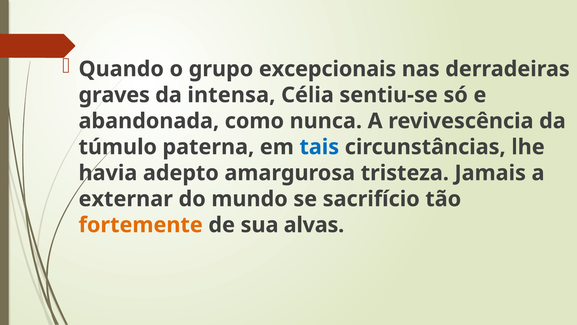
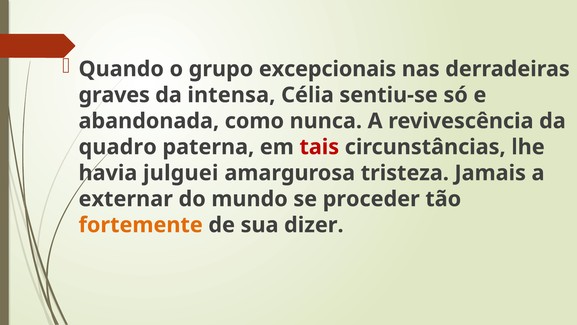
túmulo: túmulo -> quadro
tais colour: blue -> red
adepto: adepto -> julguei
sacrifício: sacrifício -> proceder
alvas: alvas -> dizer
